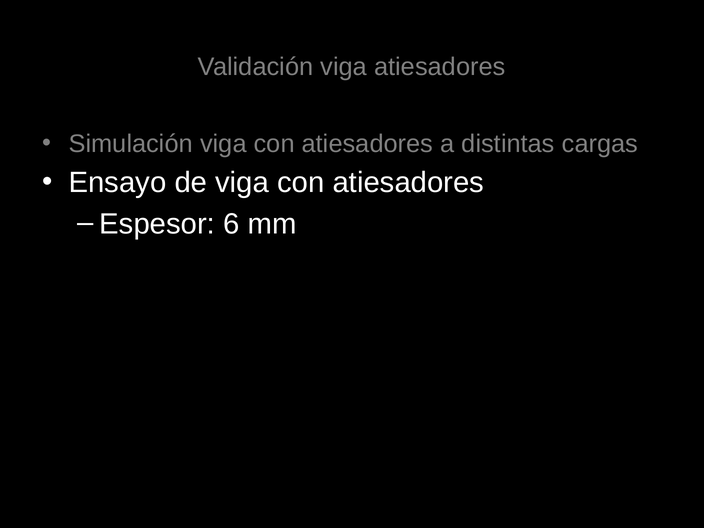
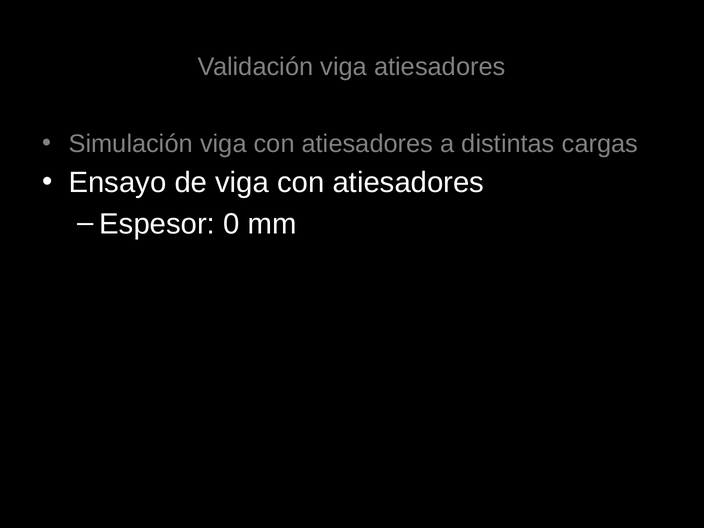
6: 6 -> 0
